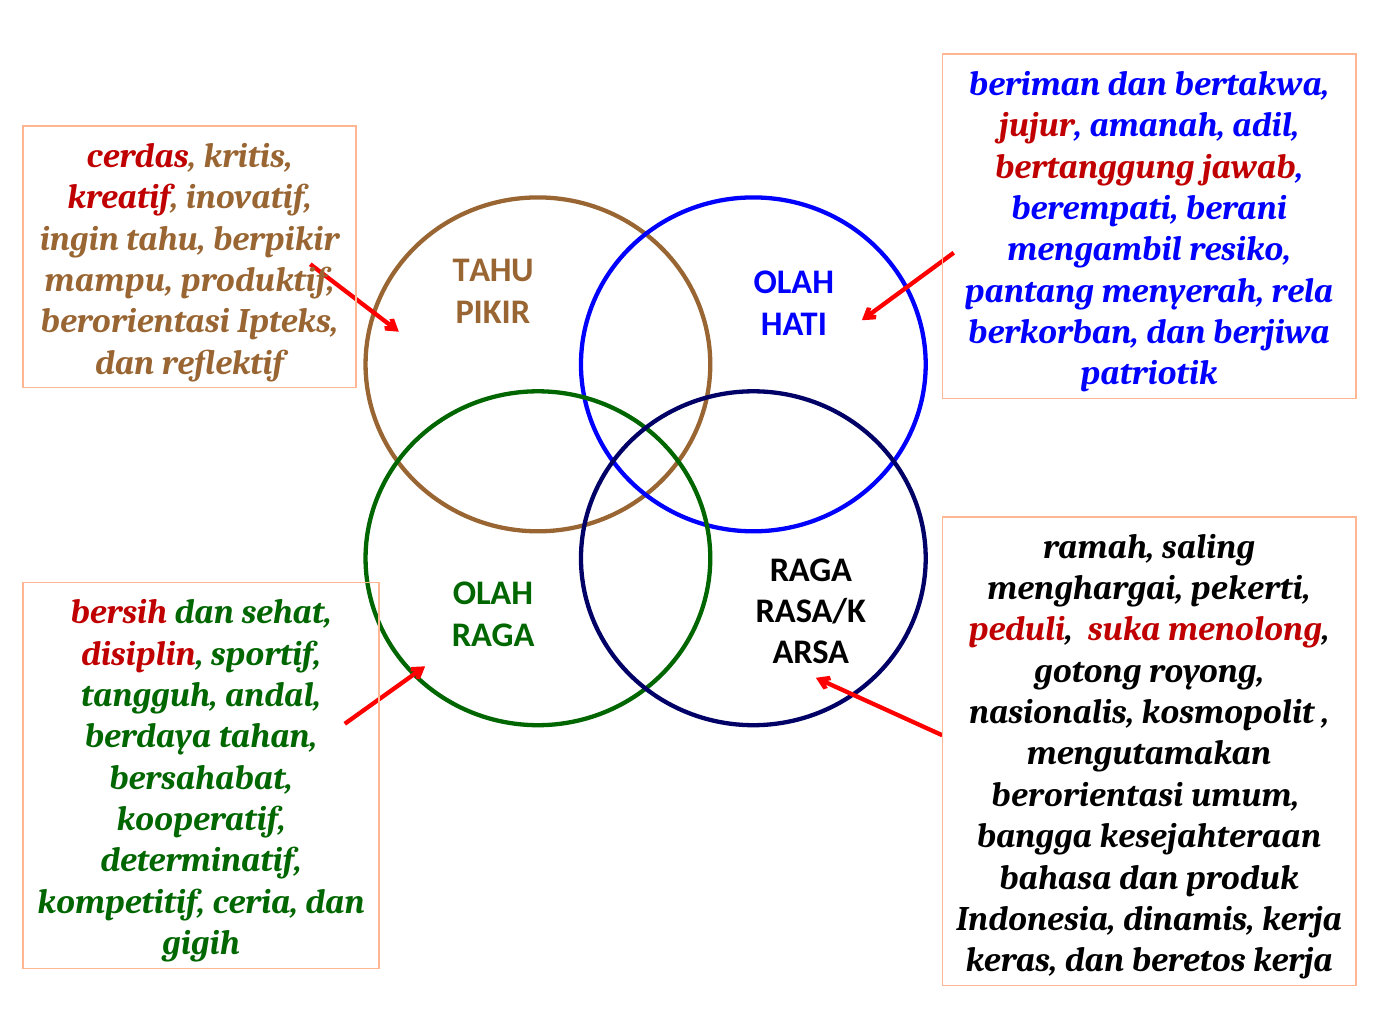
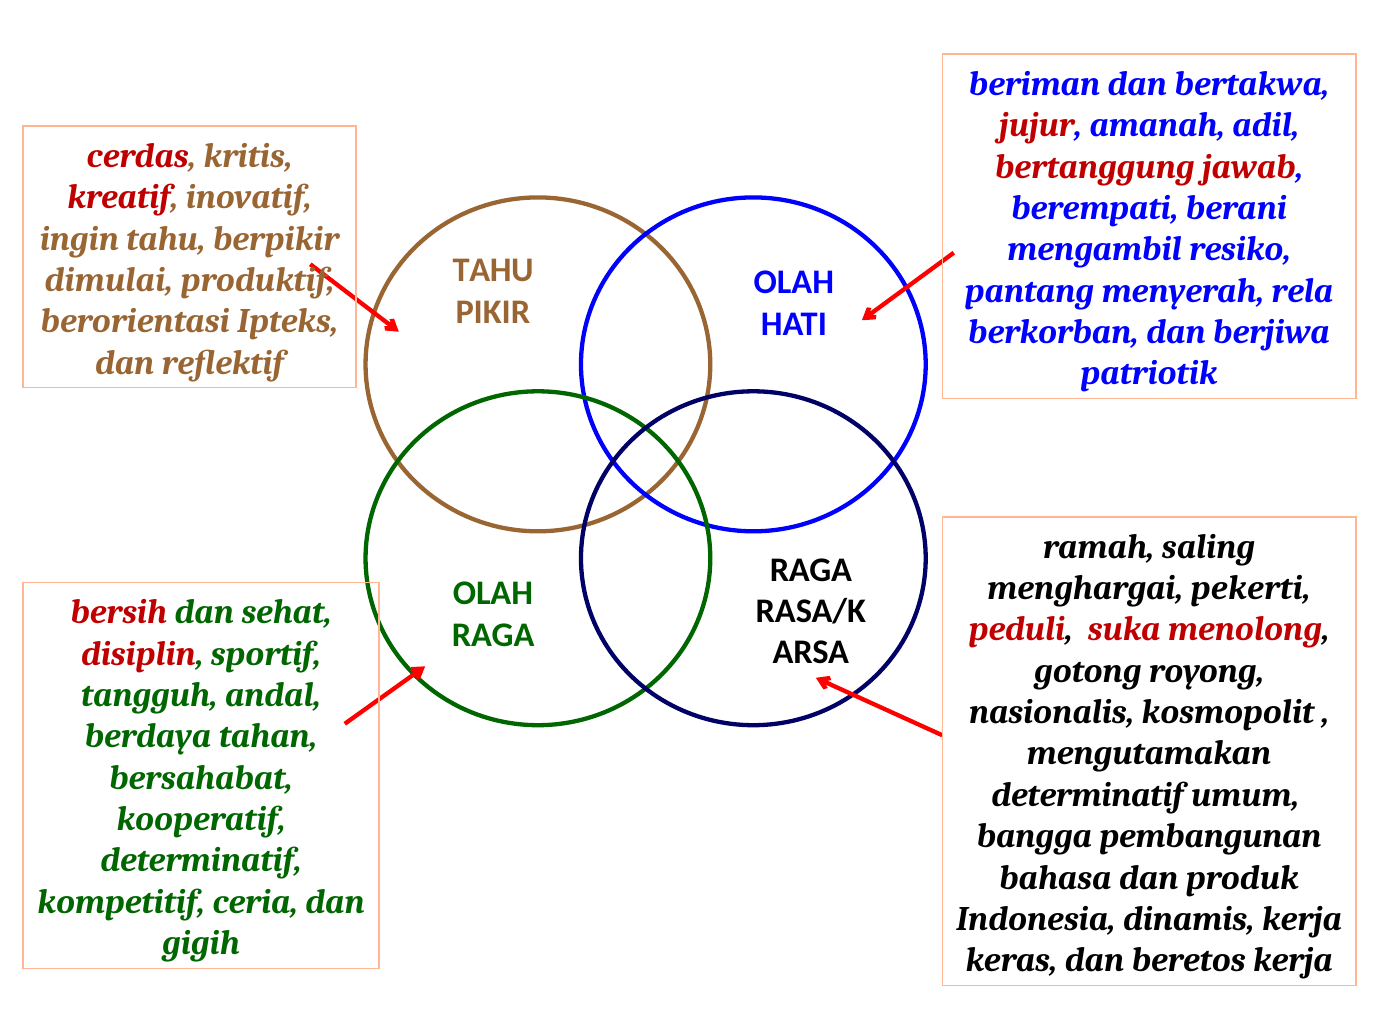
mampu: mampu -> dimulai
berorientasi at (1087, 795): berorientasi -> determinatif
kesejahteraan: kesejahteraan -> pembangunan
